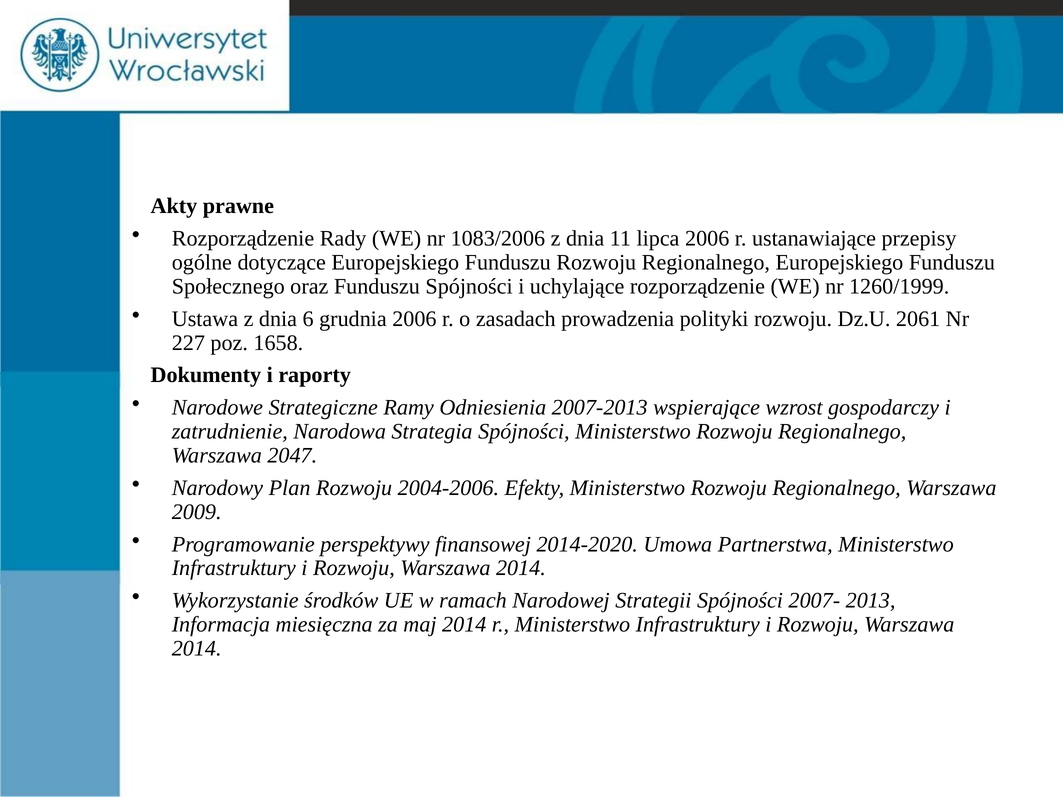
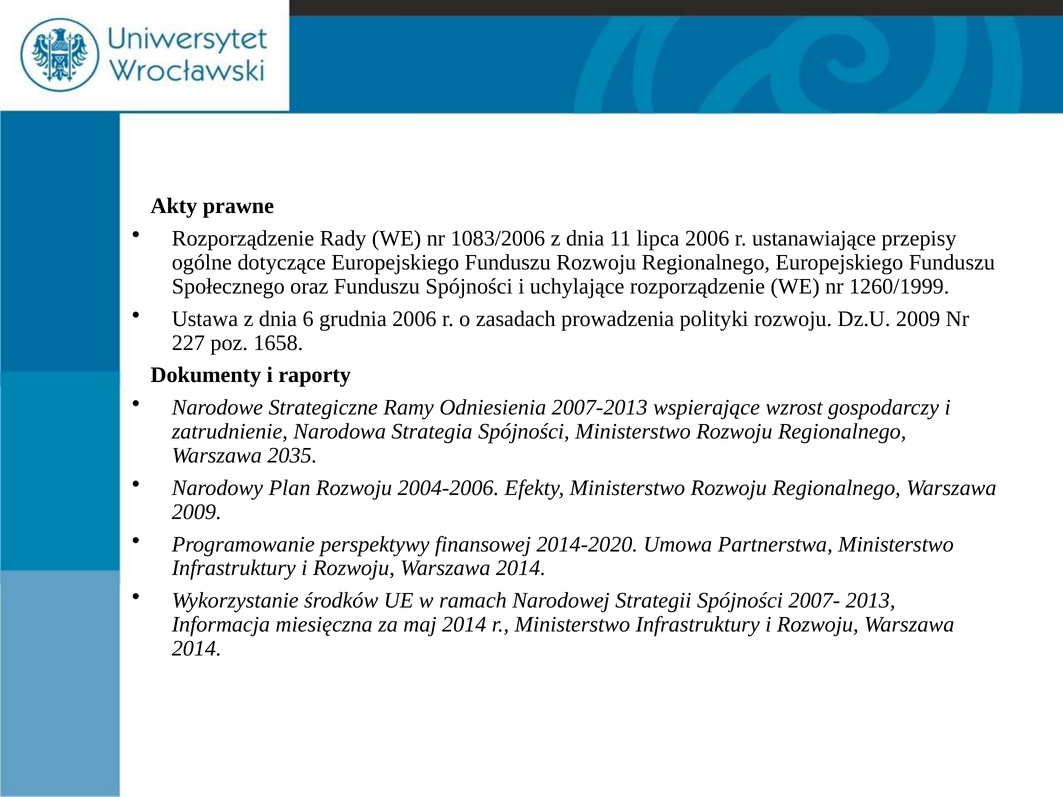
Dz.U 2061: 2061 -> 2009
2047: 2047 -> 2035
